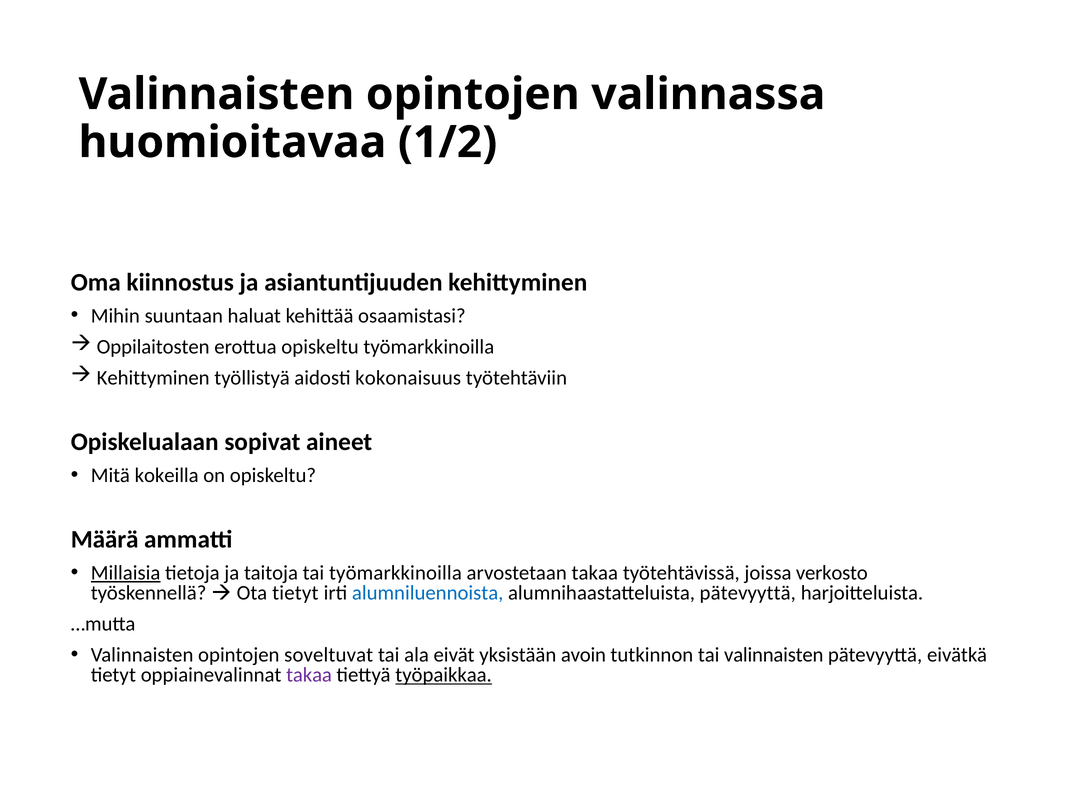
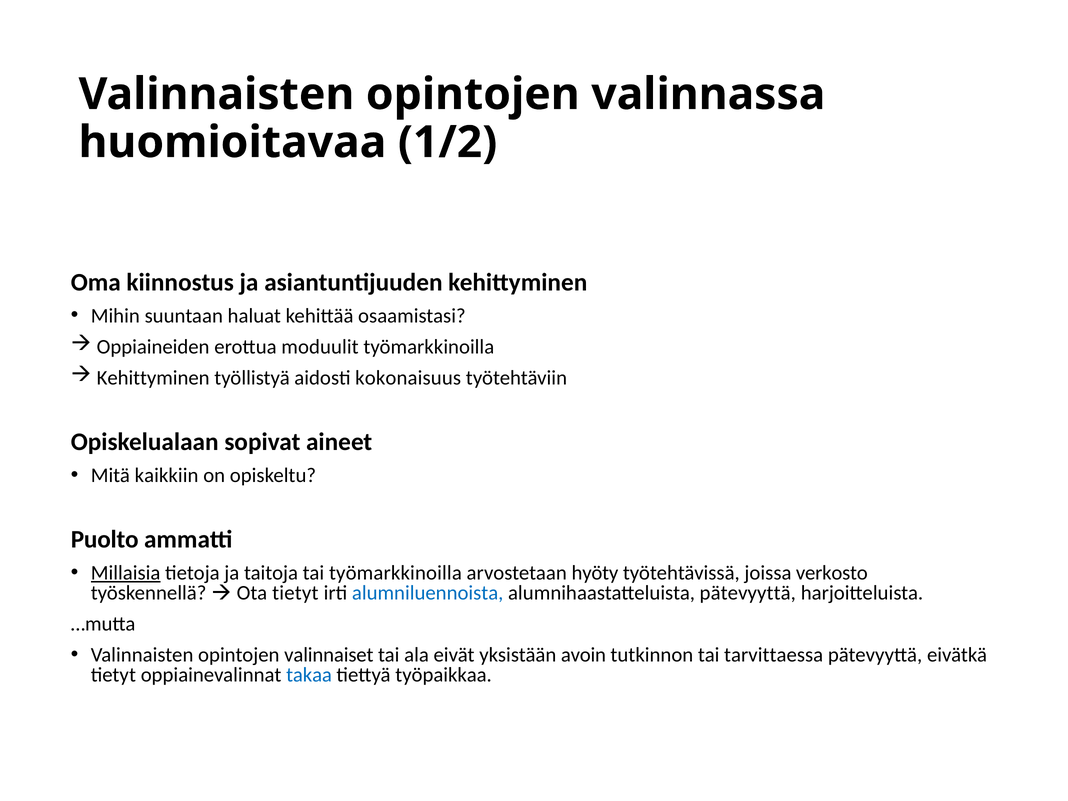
Oppilaitosten: Oppilaitosten -> Oppiaineiden
erottua opiskeltu: opiskeltu -> moduulit
kokeilla: kokeilla -> kaikkiin
Määrä: Määrä -> Puolto
arvostetaan takaa: takaa -> hyöty
soveltuvat: soveltuvat -> valinnaiset
tai valinnaisten: valinnaisten -> tarvittaessa
takaa at (309, 675) colour: purple -> blue
työpaikkaa underline: present -> none
